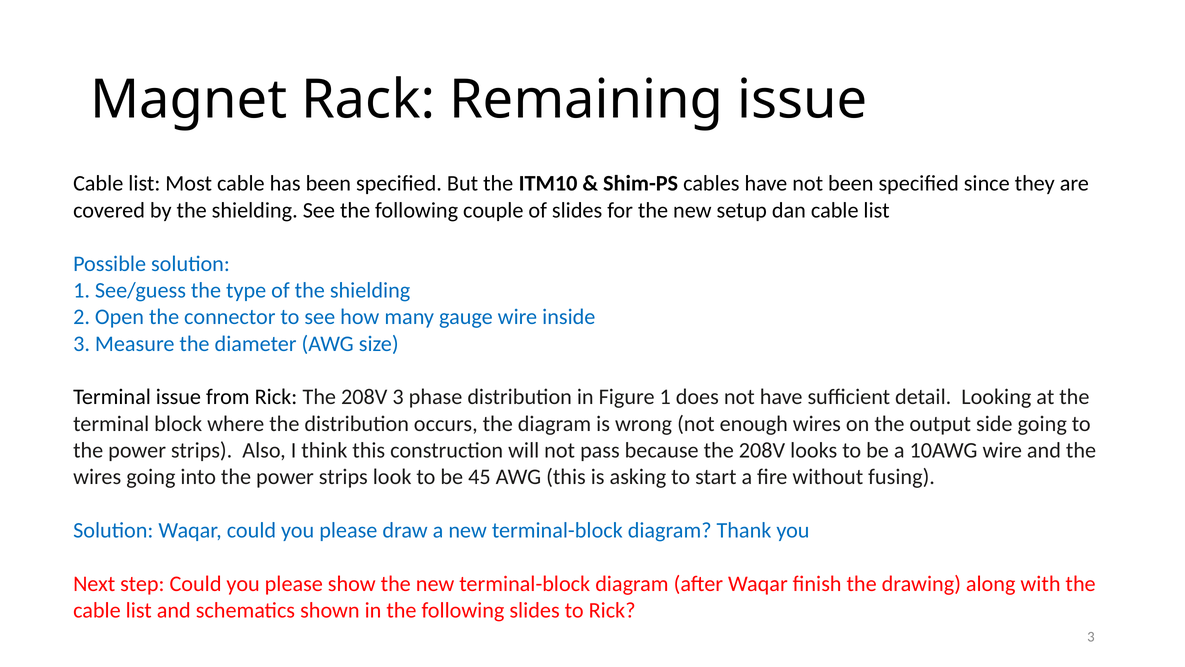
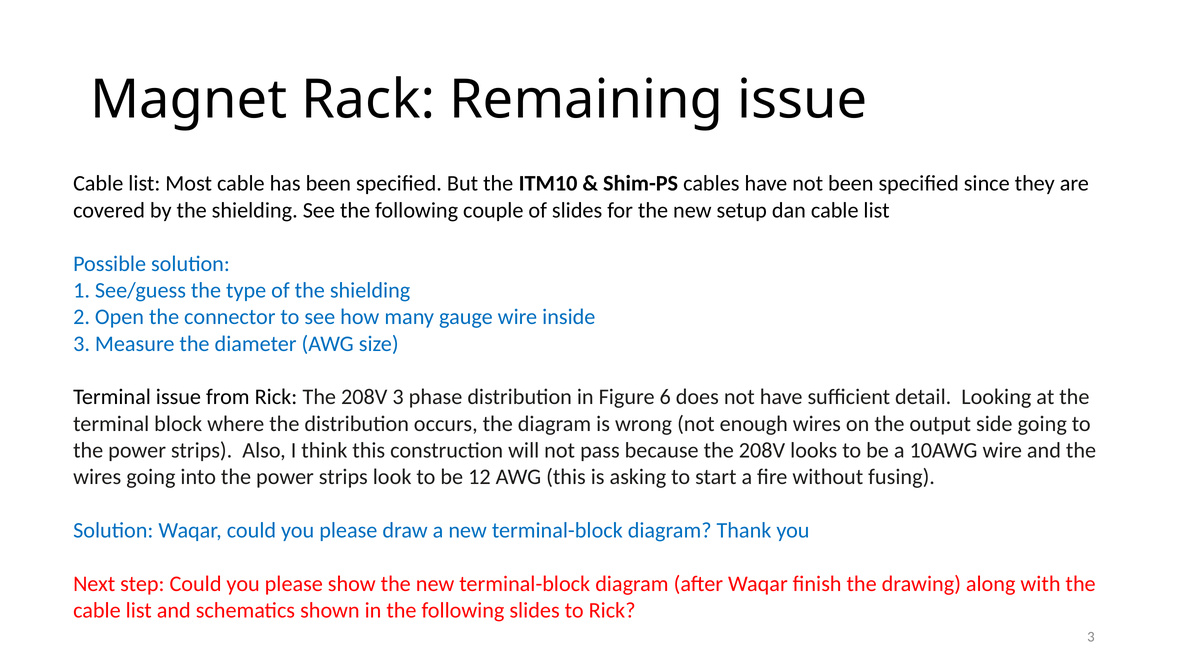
Figure 1: 1 -> 6
45: 45 -> 12
